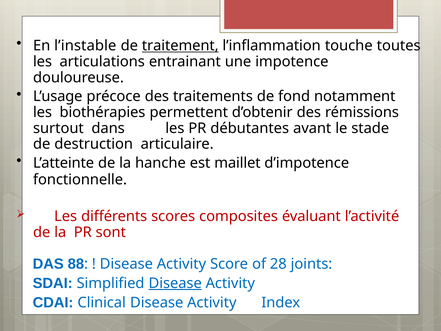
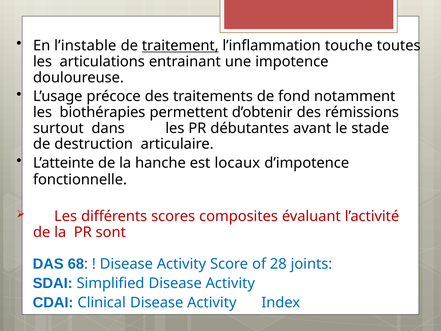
maillet: maillet -> locaux
88: 88 -> 68
Disease at (175, 283) underline: present -> none
